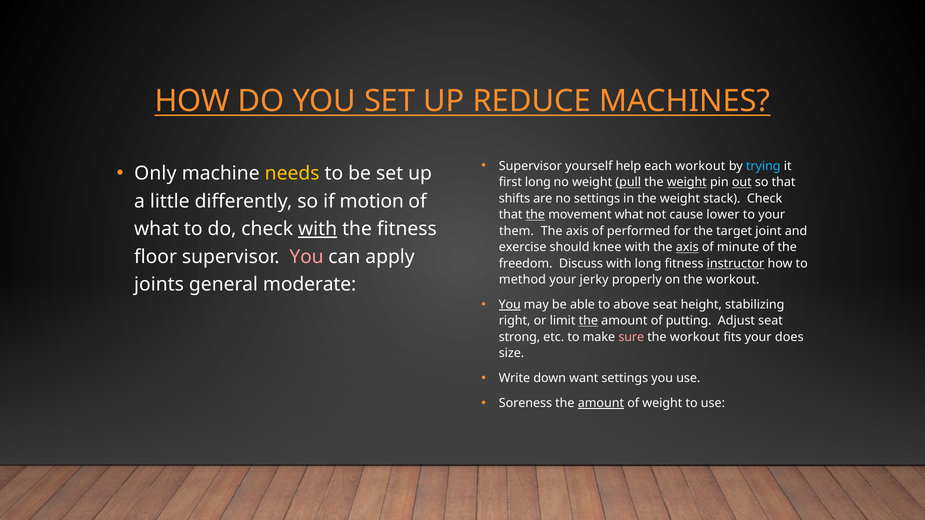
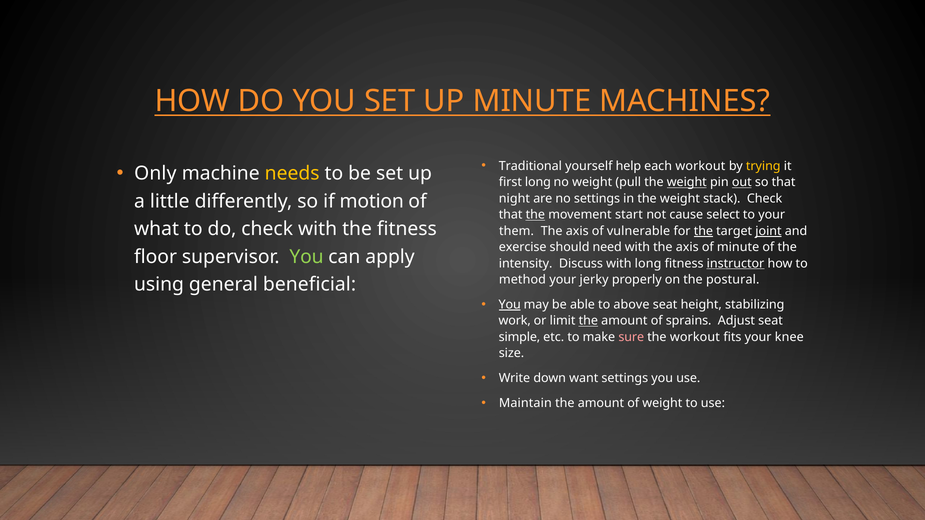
UP REDUCE: REDUCE -> MINUTE
Supervisor at (530, 166): Supervisor -> Traditional
trying colour: light blue -> yellow
pull underline: present -> none
shifts: shifts -> night
movement what: what -> start
lower: lower -> select
with at (318, 229) underline: present -> none
performed: performed -> vulnerable
the at (703, 231) underline: none -> present
joint underline: none -> present
knee: knee -> need
axis at (687, 247) underline: present -> none
You at (307, 257) colour: pink -> light green
freedom: freedom -> intensity
on the workout: workout -> postural
joints: joints -> using
moderate: moderate -> beneficial
right: right -> work
putting: putting -> sprains
strong: strong -> simple
does: does -> knee
Soreness: Soreness -> Maintain
amount at (601, 403) underline: present -> none
